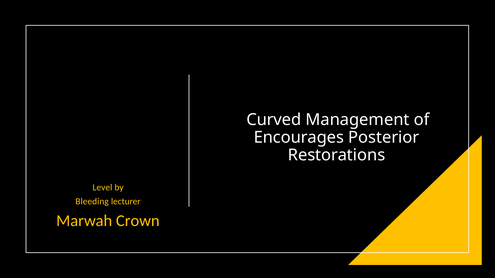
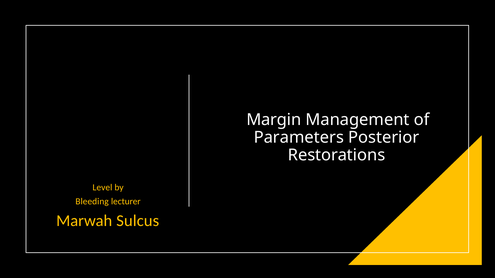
Curved: Curved -> Margin
Encourages: Encourages -> Parameters
Crown: Crown -> Sulcus
